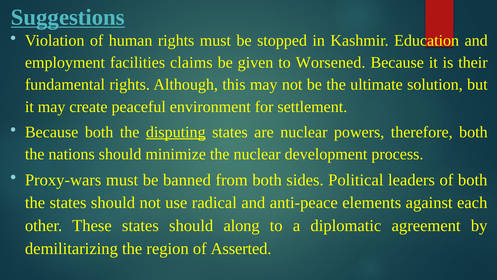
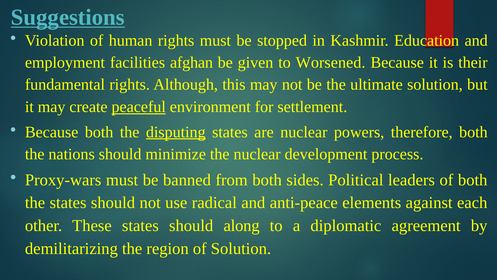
claims: claims -> afghan
peaceful underline: none -> present
of Asserted: Asserted -> Solution
